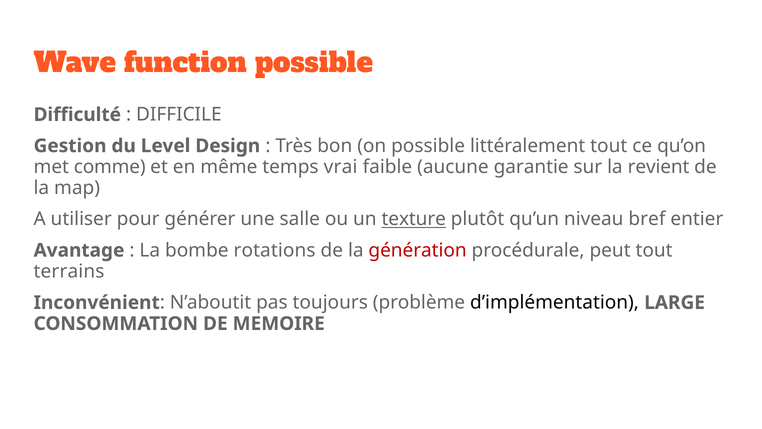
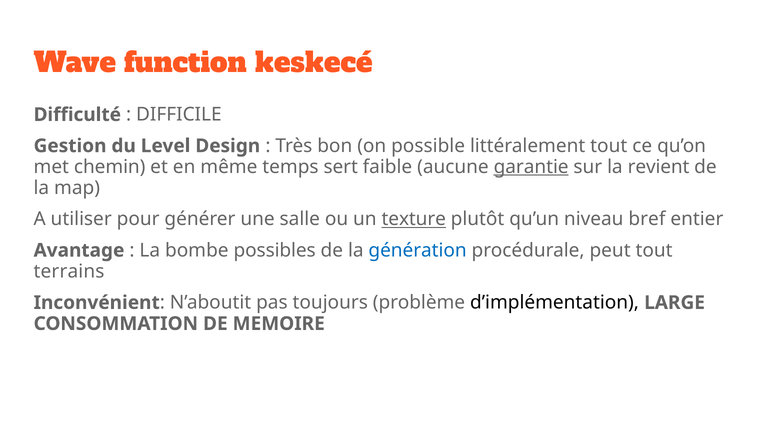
function possible: possible -> keskecé
comme: comme -> chemin
vrai: vrai -> sert
garantie underline: none -> present
rotations: rotations -> possibles
génération colour: red -> blue
